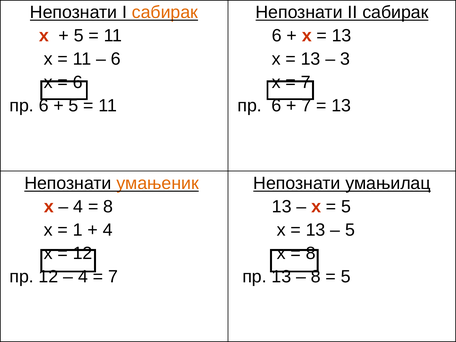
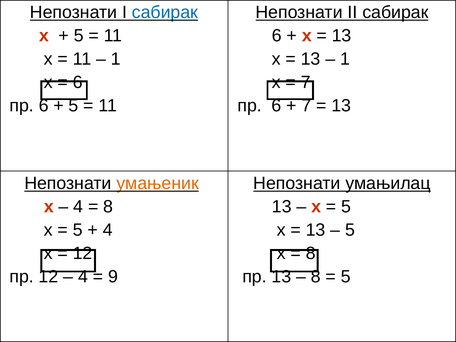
сабирак at (165, 12) colour: orange -> blue
6 at (116, 59): 6 -> 1
3 at (345, 59): 3 -> 1
1 at (78, 230): 1 -> 5
7 at (113, 277): 7 -> 9
